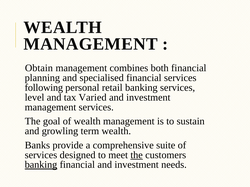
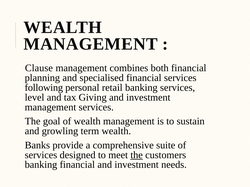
Obtain: Obtain -> Clause
Varied: Varied -> Giving
banking at (41, 165) underline: present -> none
